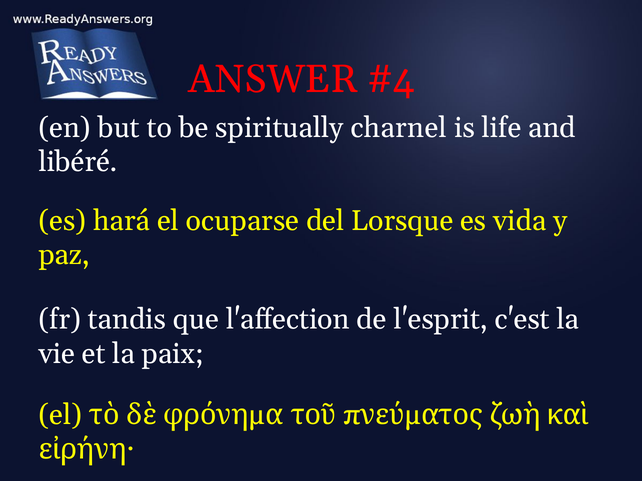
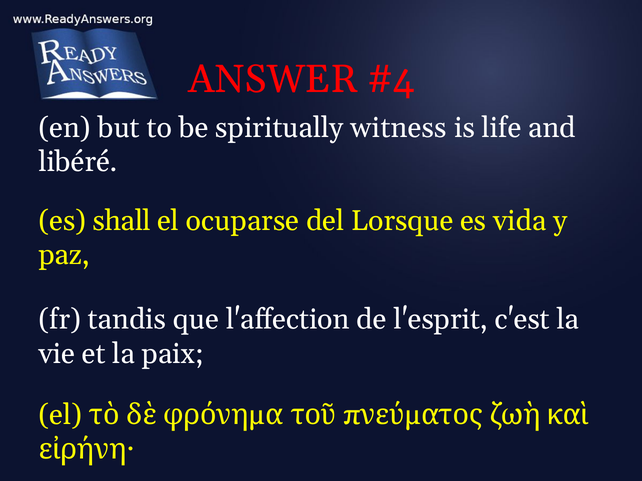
charnel: charnel -> witness
hará: hará -> shall
